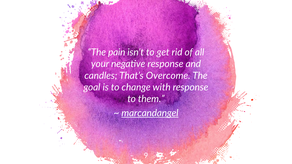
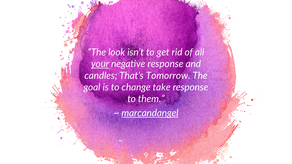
pain: pain -> look
your underline: none -> present
Overcome: Overcome -> Tomorrow
with: with -> take
